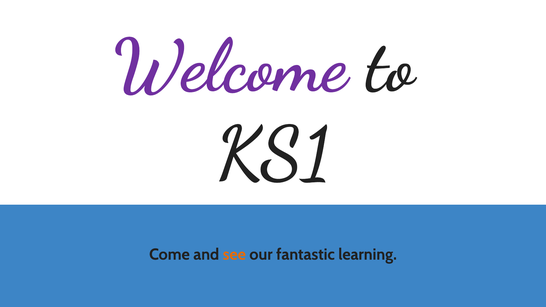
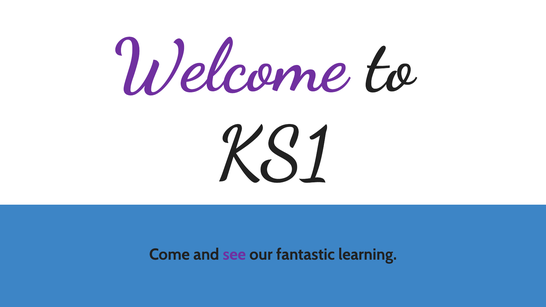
see colour: orange -> purple
